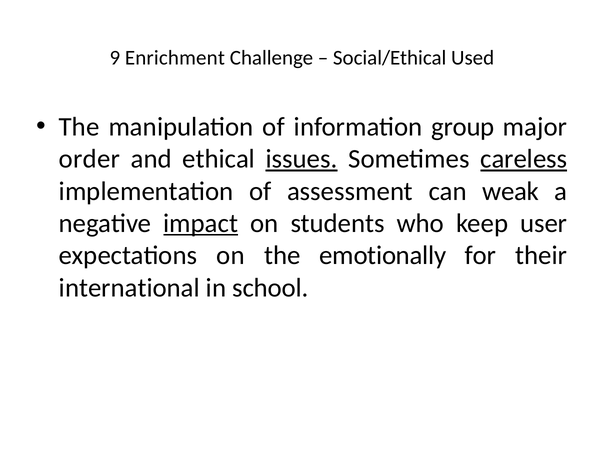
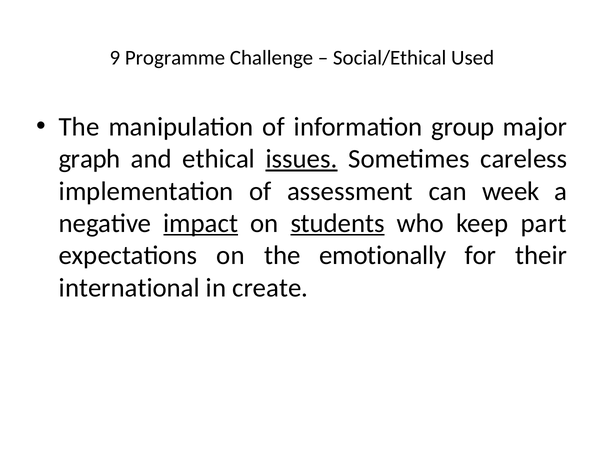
Enrichment: Enrichment -> Programme
order: order -> graph
careless underline: present -> none
weak: weak -> week
students underline: none -> present
user: user -> part
school: school -> create
